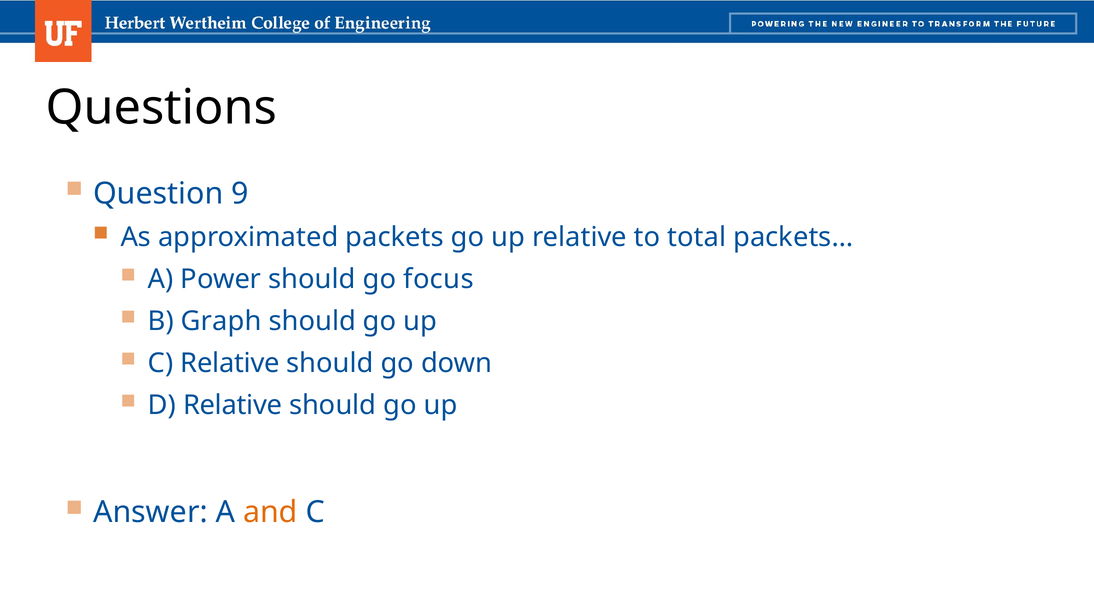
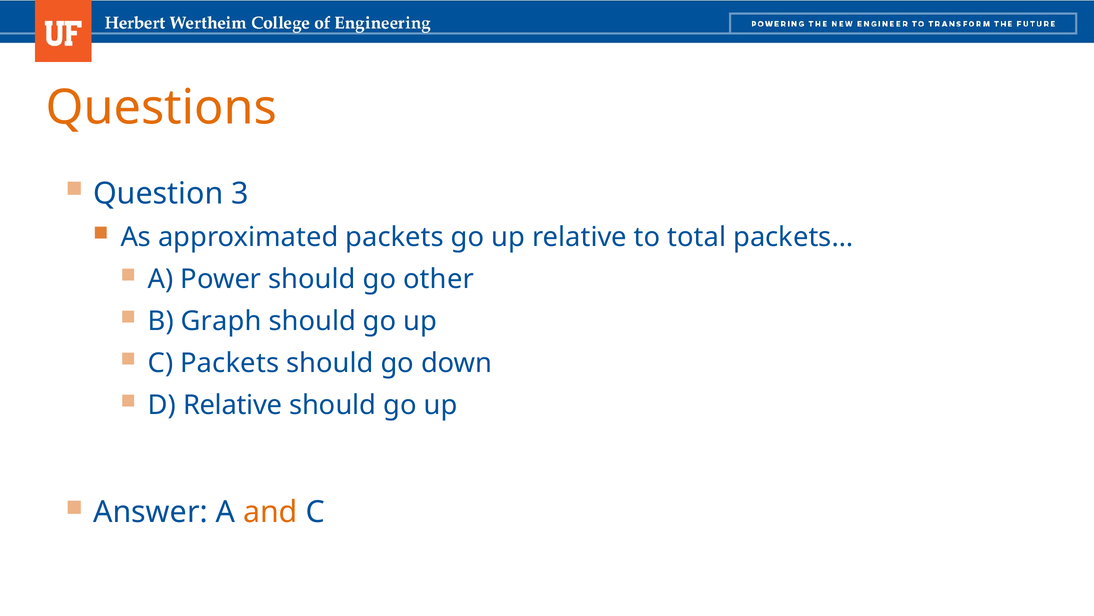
Questions colour: black -> orange
9: 9 -> 3
focus: focus -> other
C Relative: Relative -> Packets
